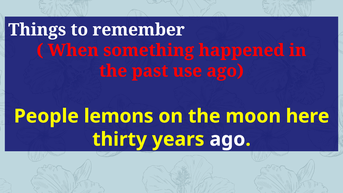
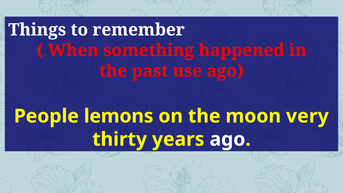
here: here -> very
